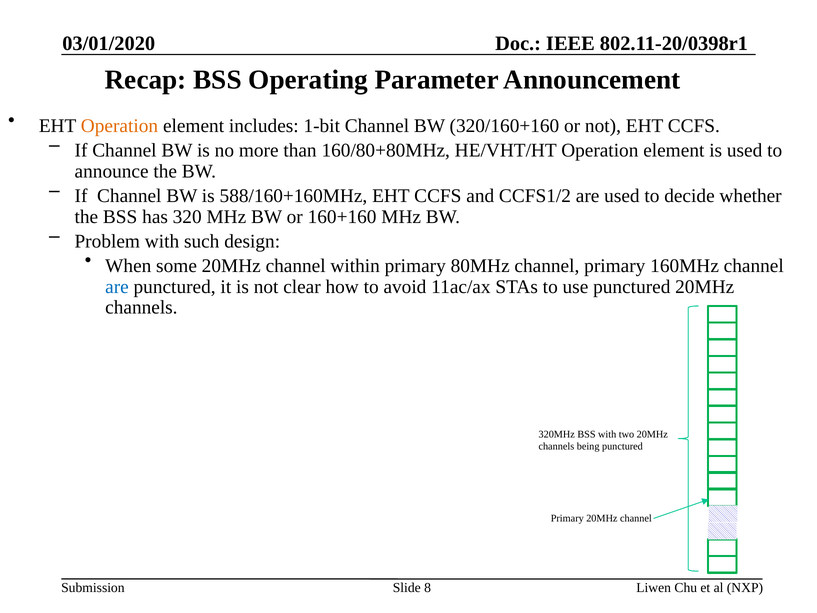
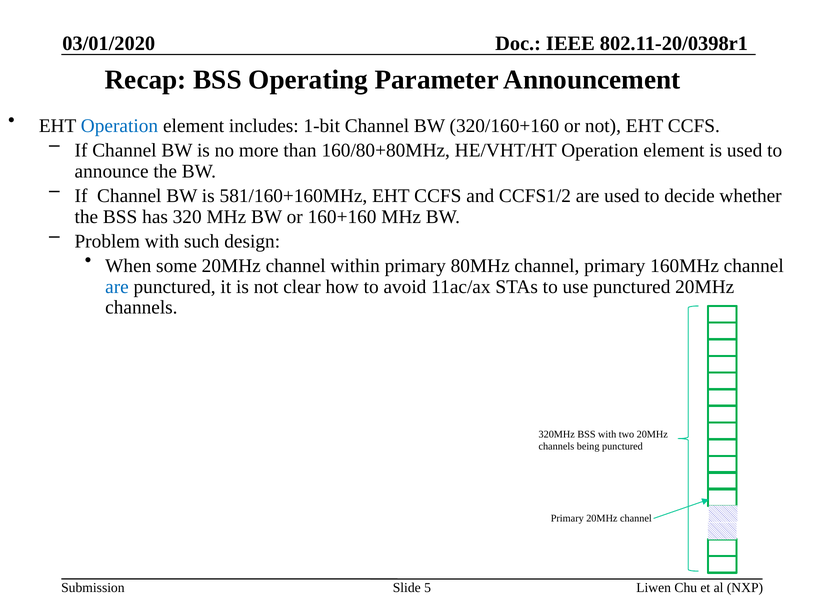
Operation at (119, 126) colour: orange -> blue
588/160+160MHz: 588/160+160MHz -> 581/160+160MHz
8: 8 -> 5
